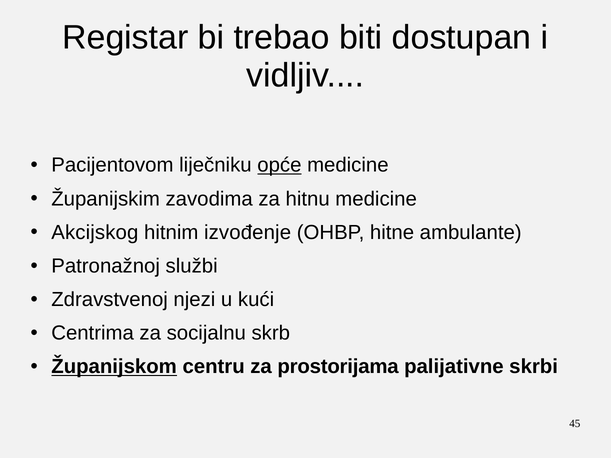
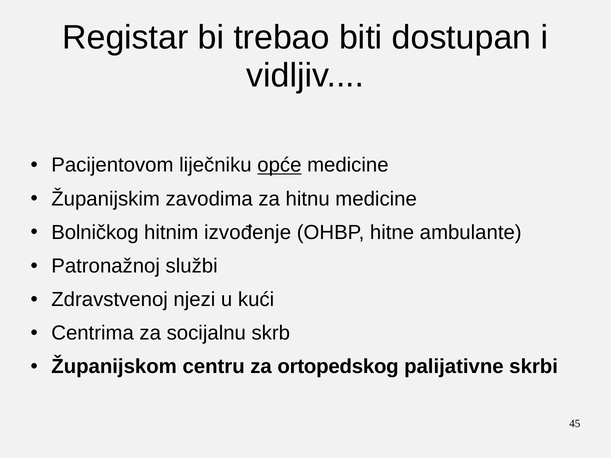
Akcijskog: Akcijskog -> Bolničkog
Županijskom underline: present -> none
prostorijama: prostorijama -> ortopedskog
